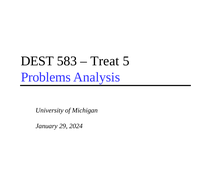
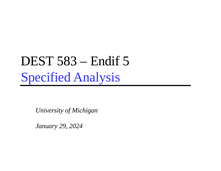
Treat: Treat -> Endif
Problems: Problems -> Specified
